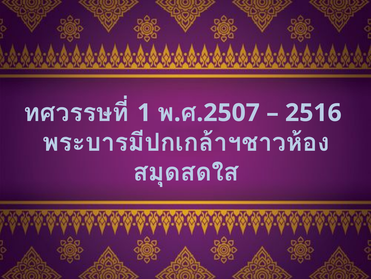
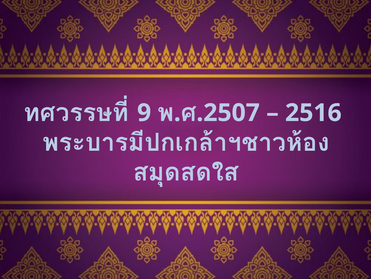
1: 1 -> 9
